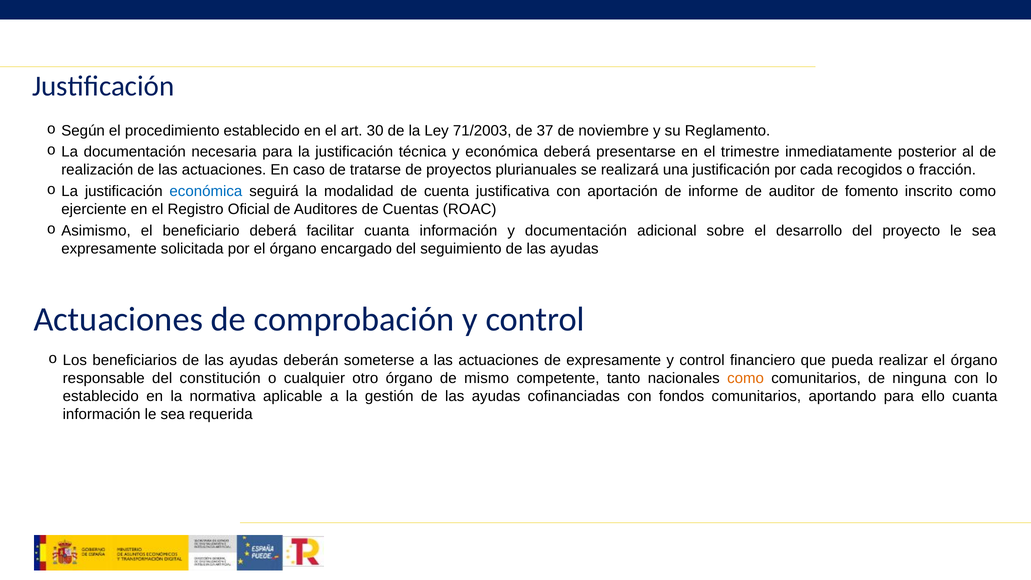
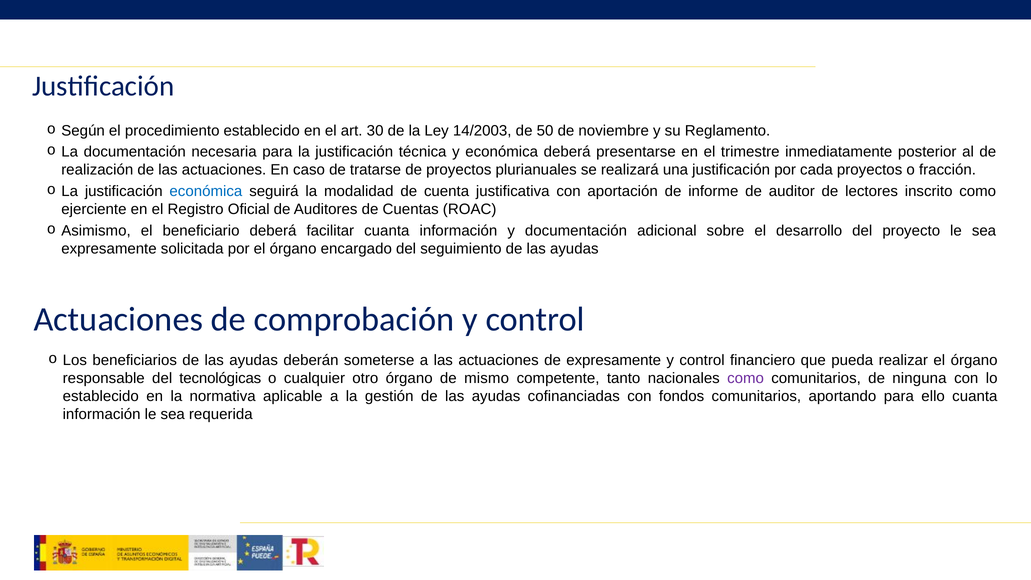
71/2003: 71/2003 -> 14/2003
37: 37 -> 50
cada recogidos: recogidos -> proyectos
fomento: fomento -> lectores
constitución: constitución -> tecnológicas
como at (746, 378) colour: orange -> purple
